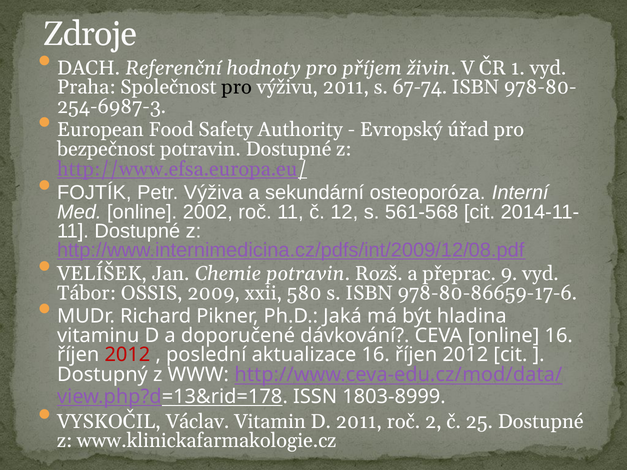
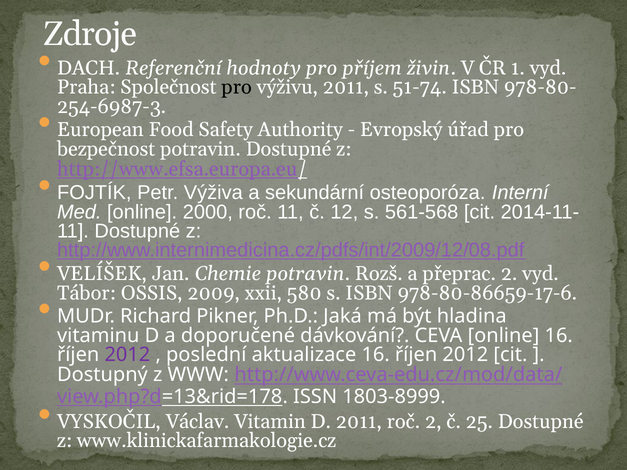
67-74: 67-74 -> 51-74
2002: 2002 -> 2000
přeprac 9: 9 -> 2
2012 at (127, 355) colour: red -> purple
